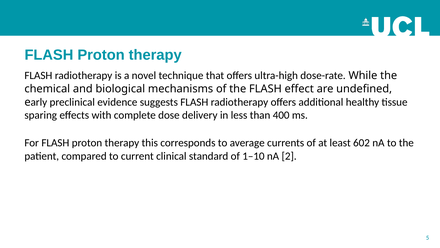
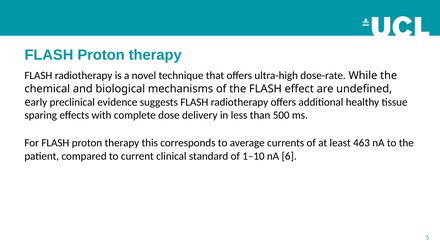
400: 400 -> 500
602: 602 -> 463
2: 2 -> 6
